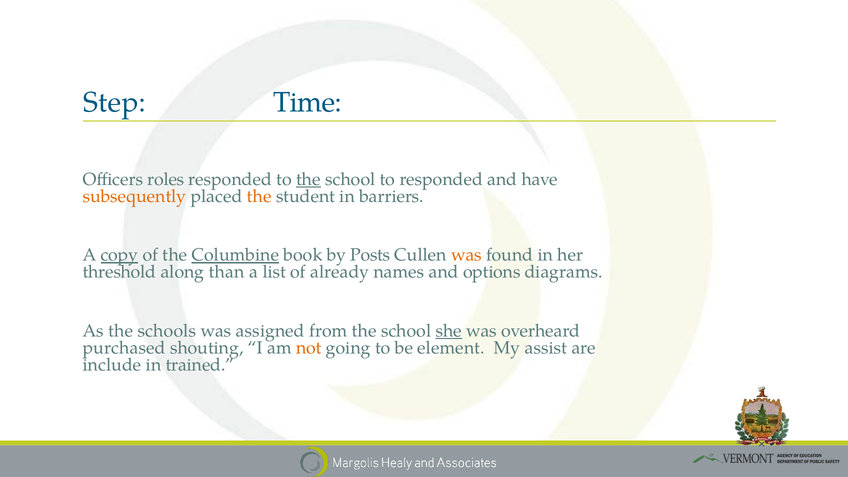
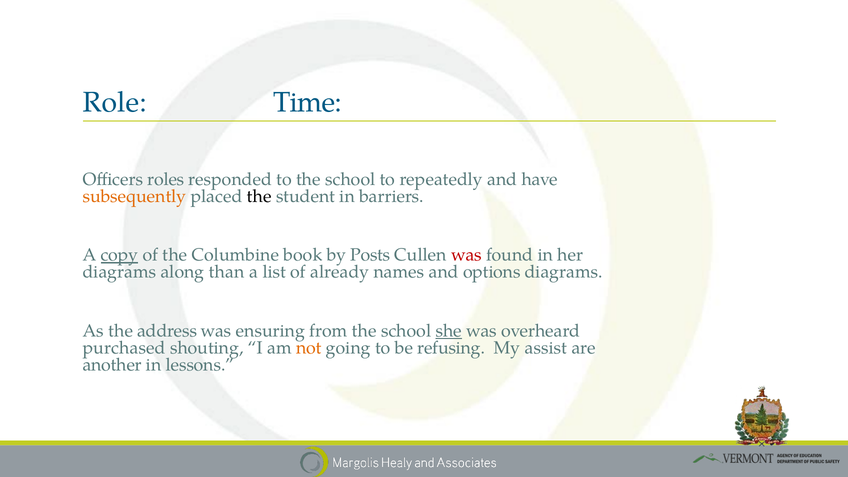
Step: Step -> Role
the at (308, 179) underline: present -> none
to responded: responded -> repeatedly
the at (259, 196) colour: orange -> black
Columbine underline: present -> none
was at (466, 255) colour: orange -> red
threshold at (119, 272): threshold -> diagrams
schools: schools -> address
assigned: assigned -> ensuring
element: element -> refusing
include: include -> another
trained: trained -> lessons
